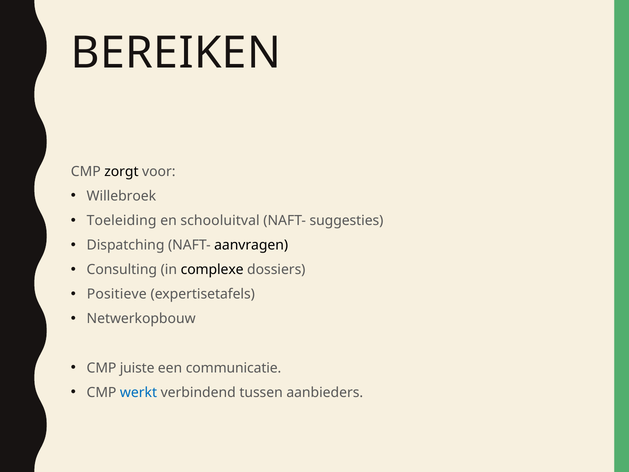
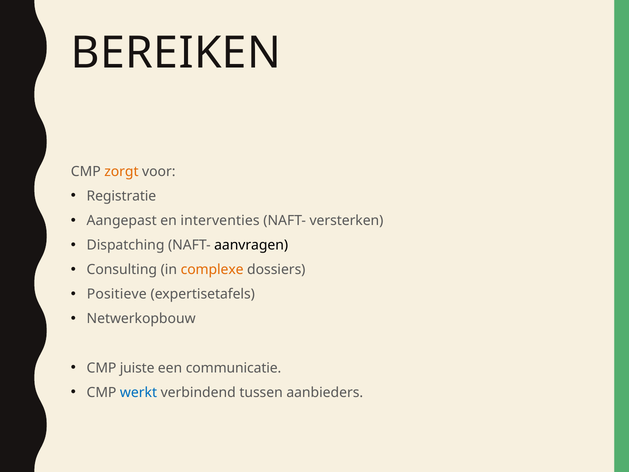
zorgt colour: black -> orange
Willebroek: Willebroek -> Registratie
Toeleiding: Toeleiding -> Aangepast
schooluitval: schooluitval -> interventies
suggesties: suggesties -> versterken
complexe colour: black -> orange
